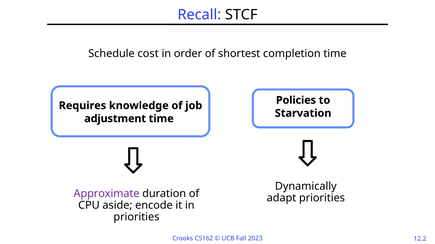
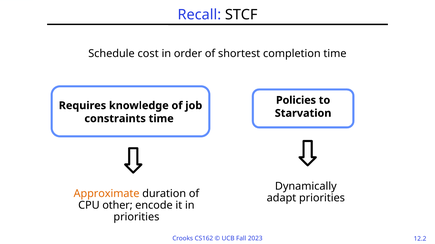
adjustment: adjustment -> constraints
Approximate colour: purple -> orange
aside: aside -> other
